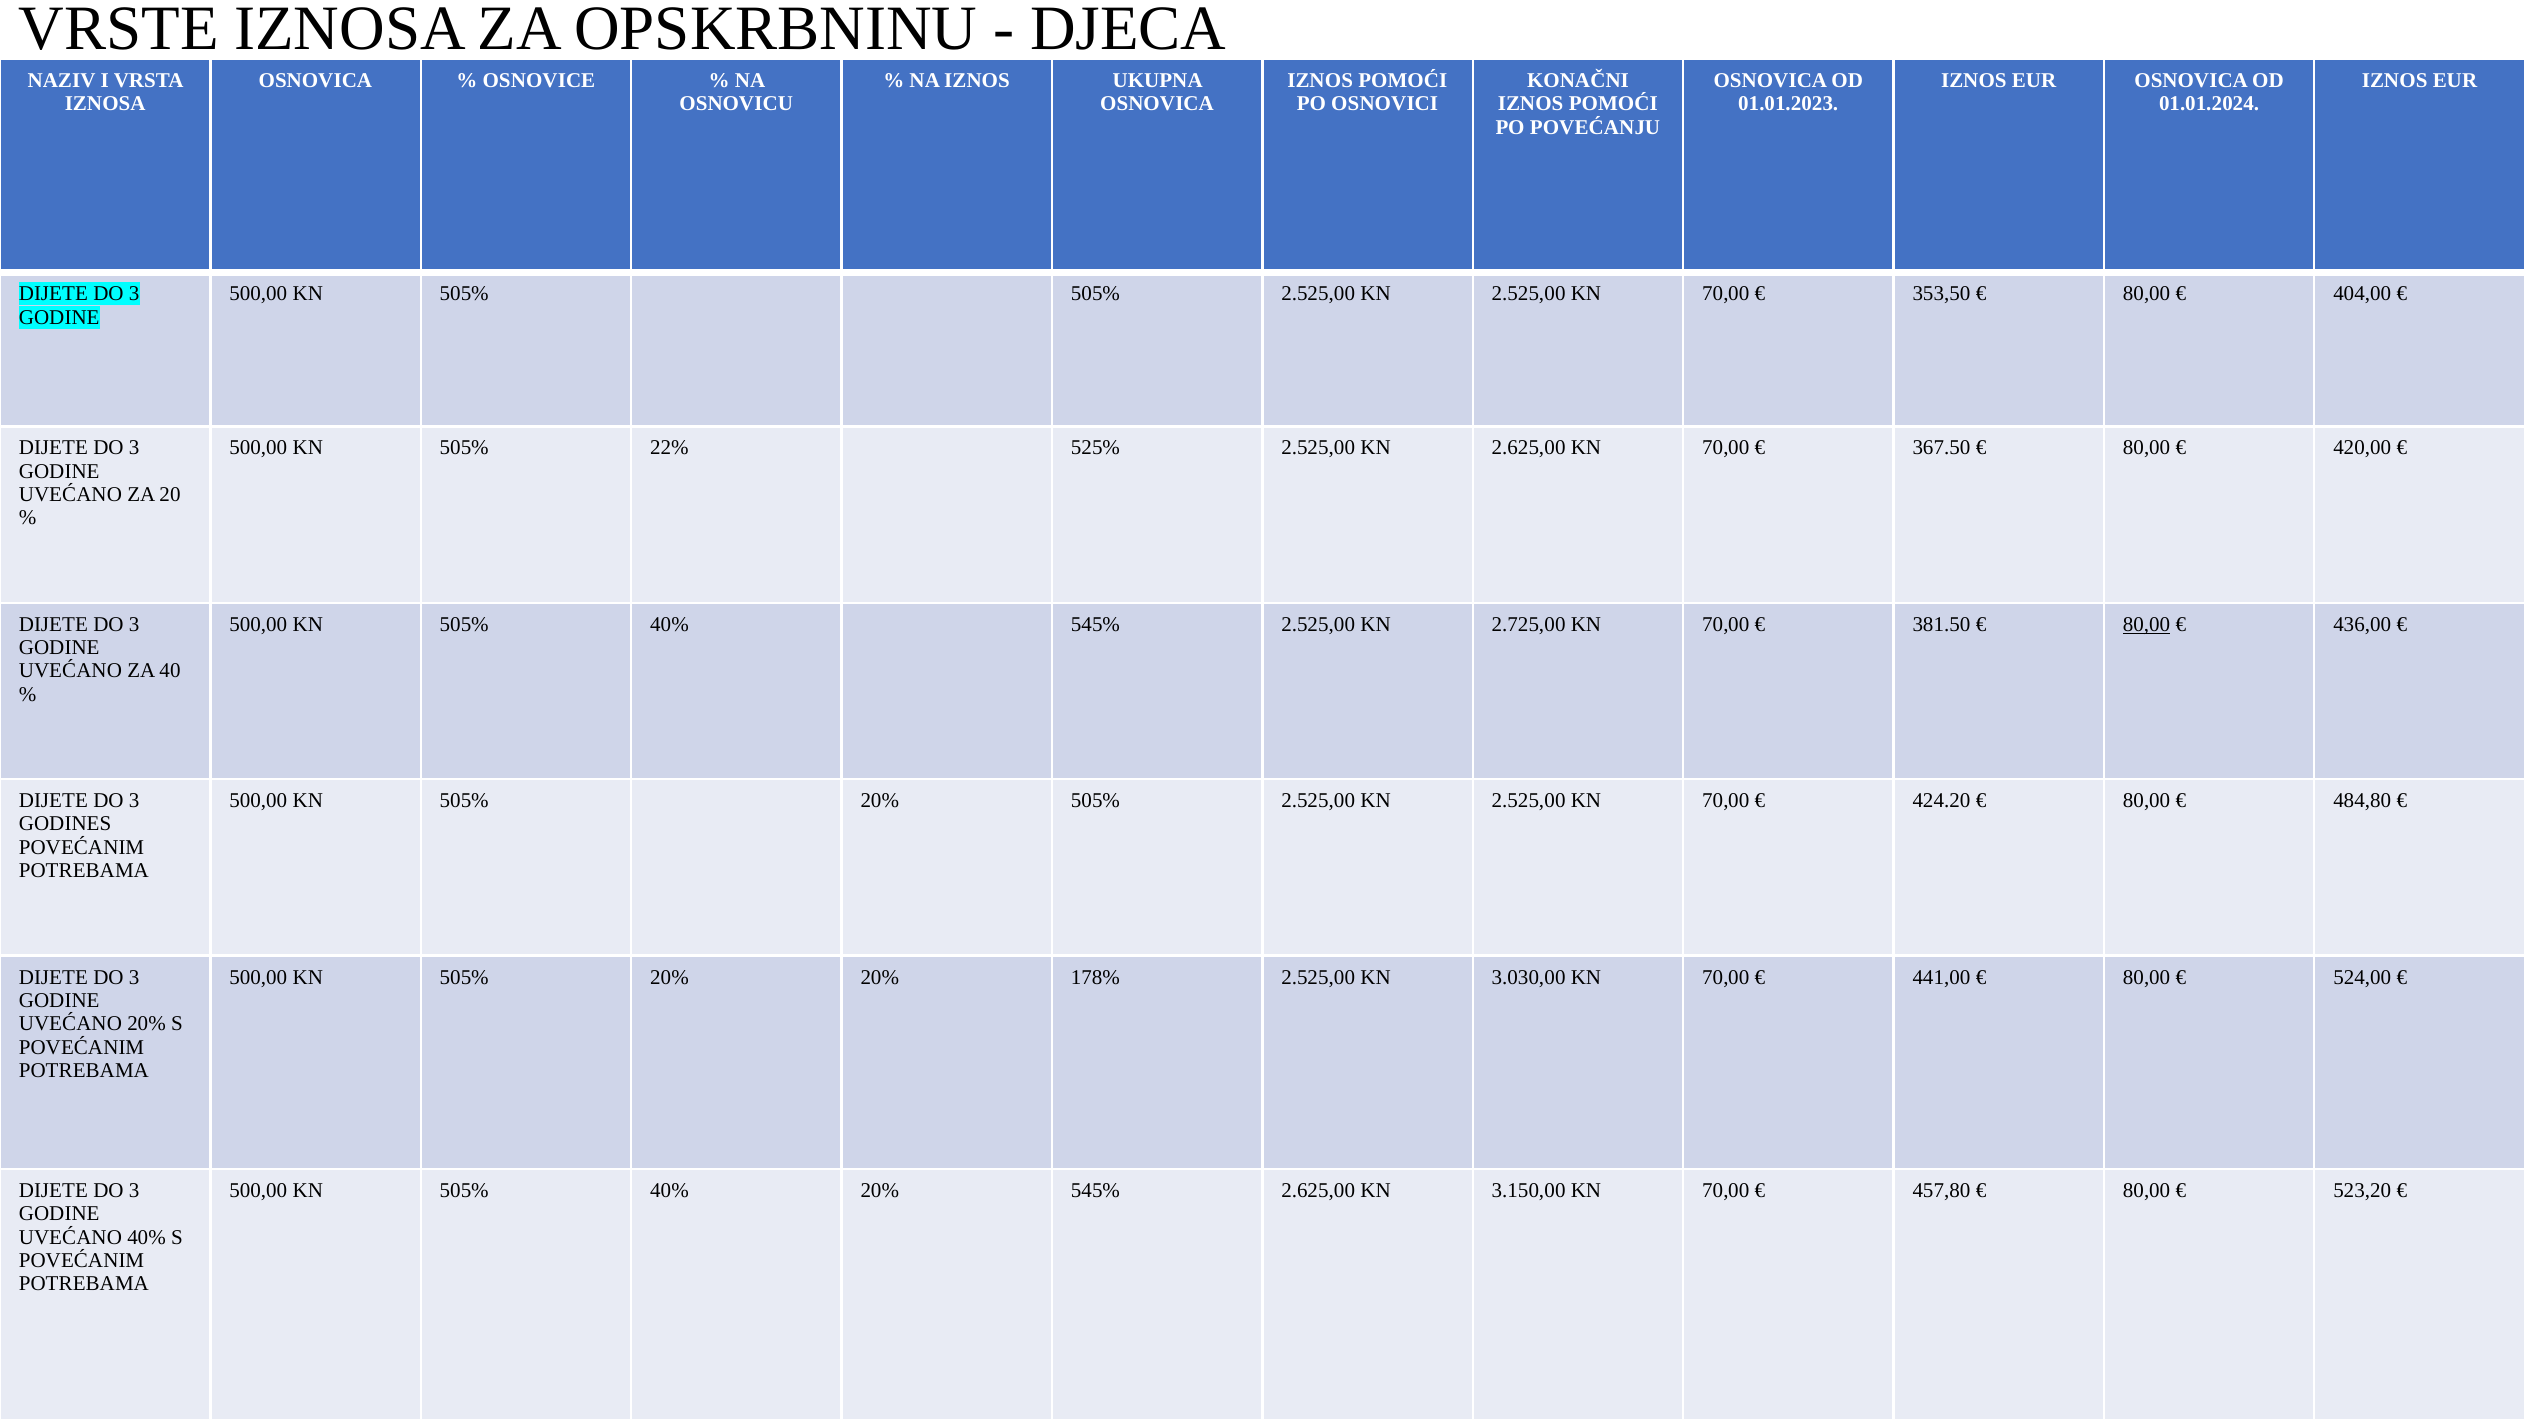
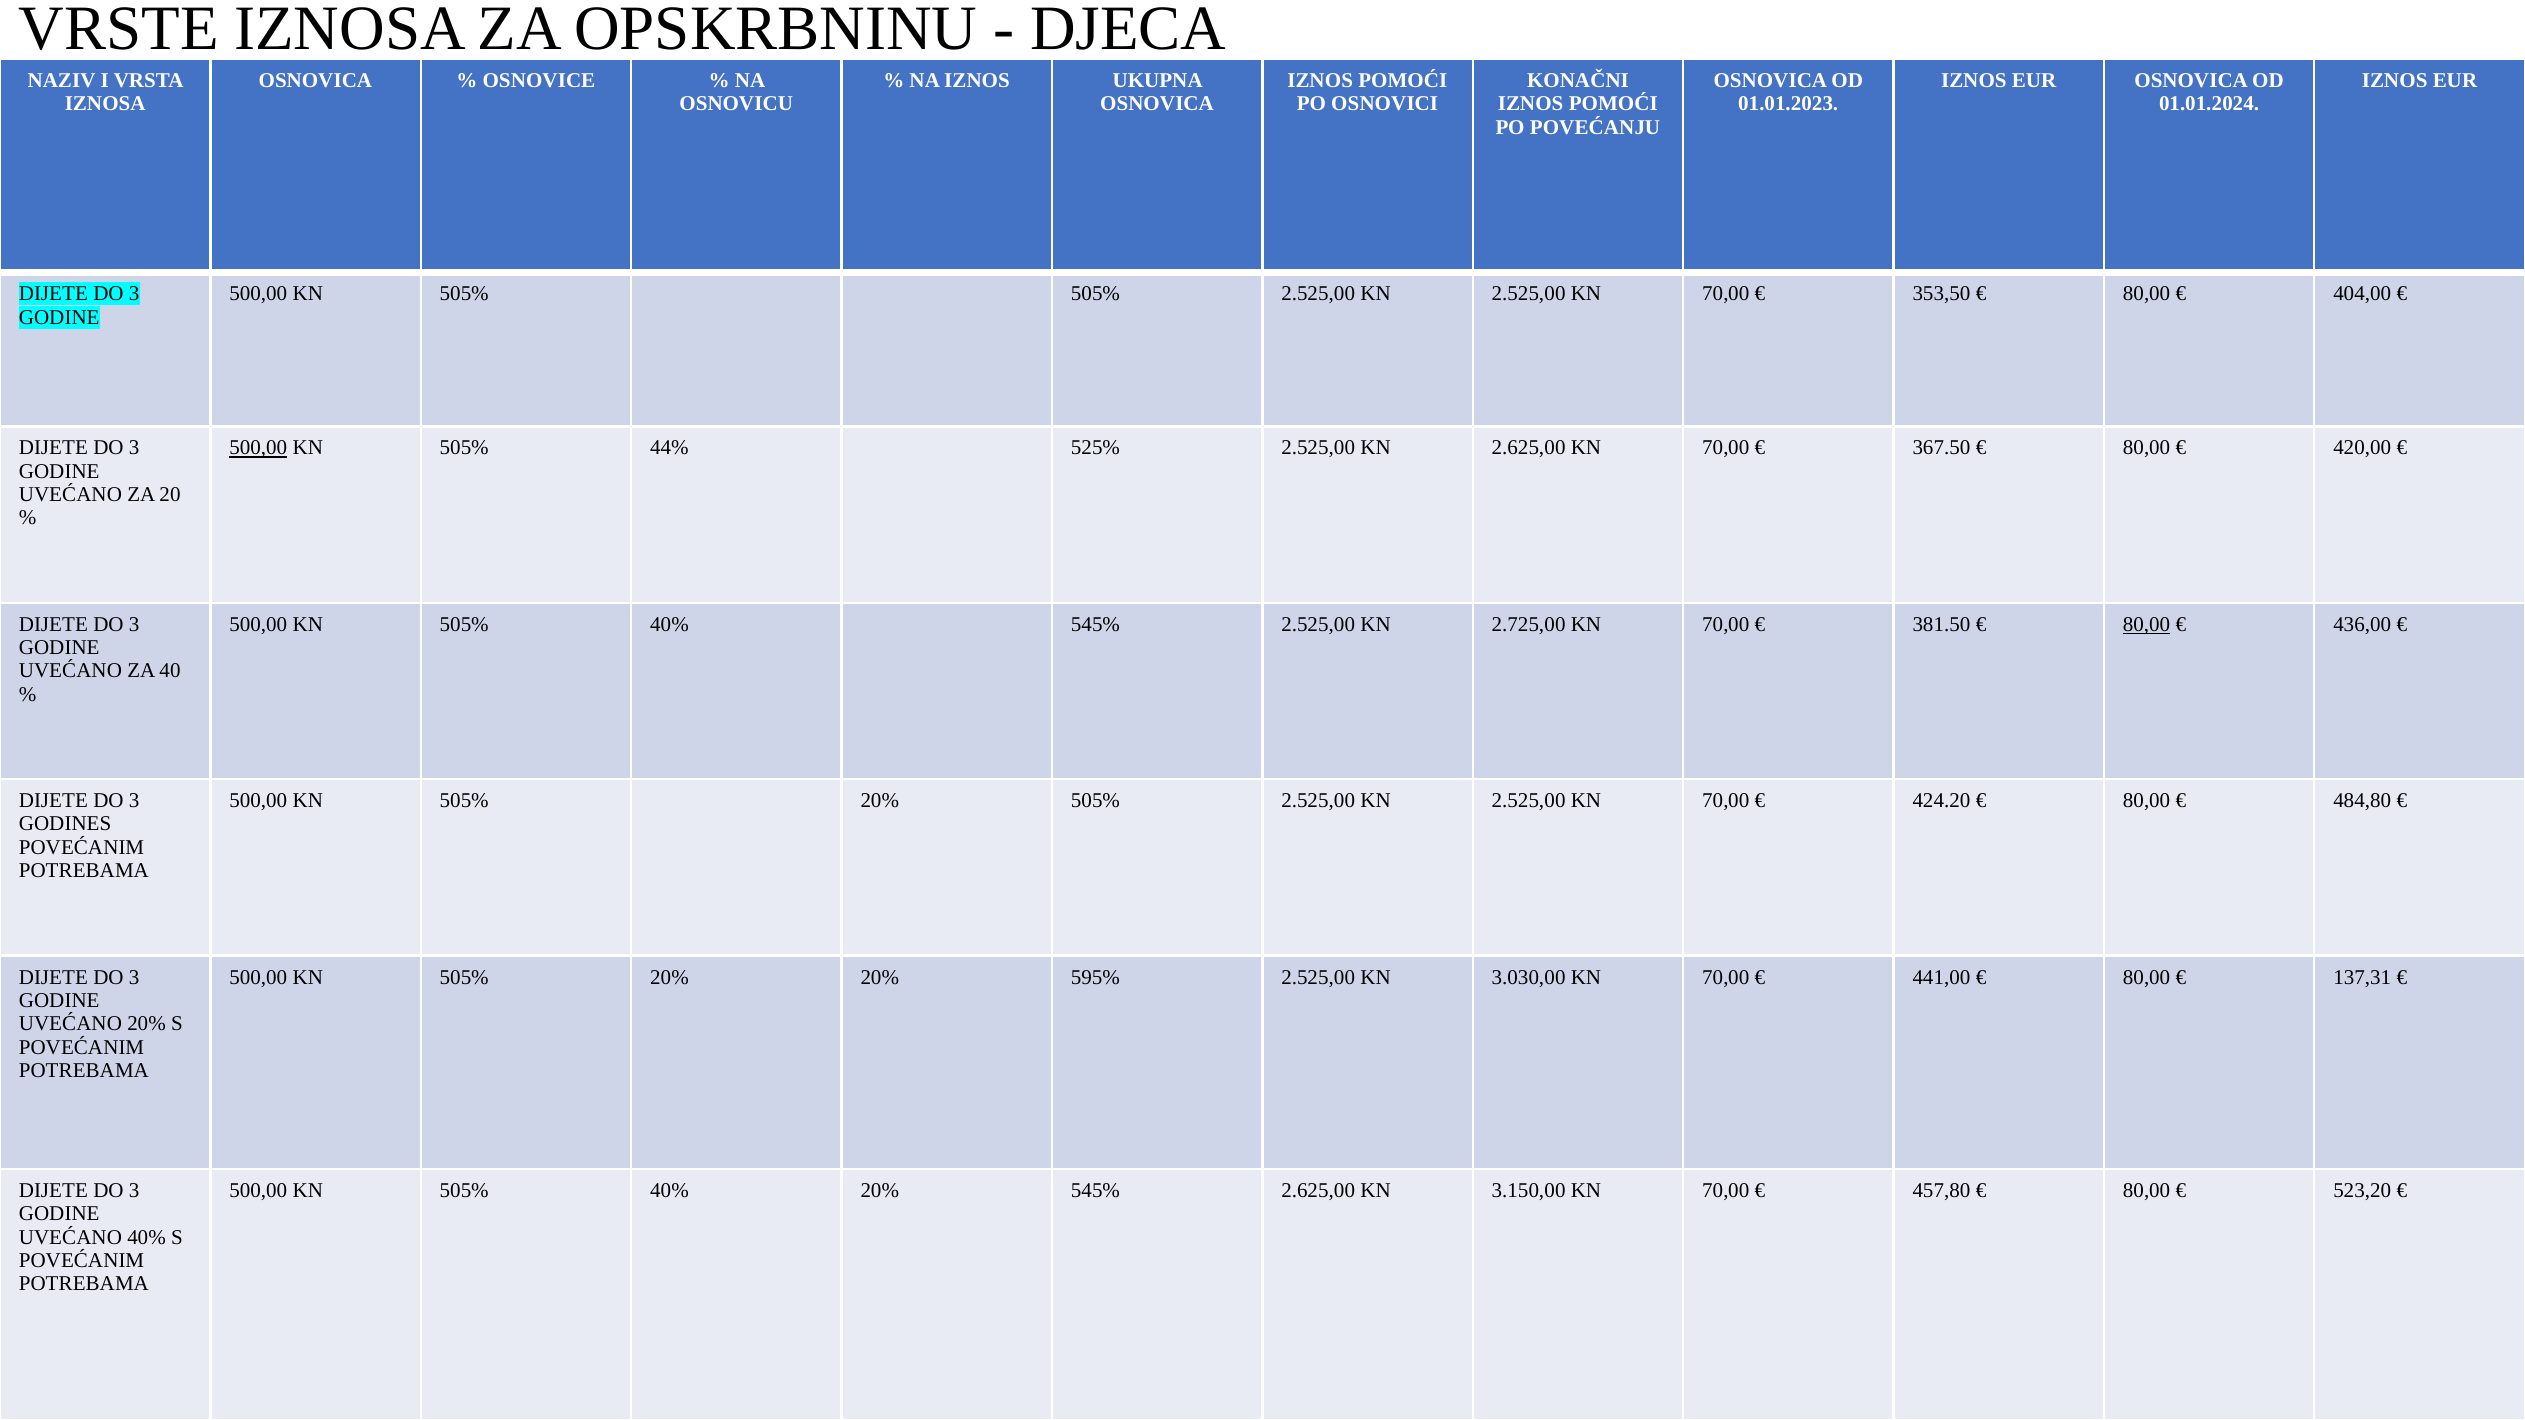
500,00 at (258, 448) underline: none -> present
22%: 22% -> 44%
178%: 178% -> 595%
524,00: 524,00 -> 137,31
